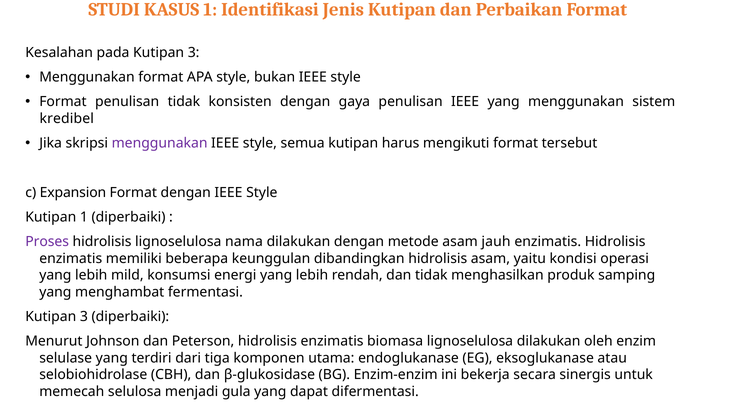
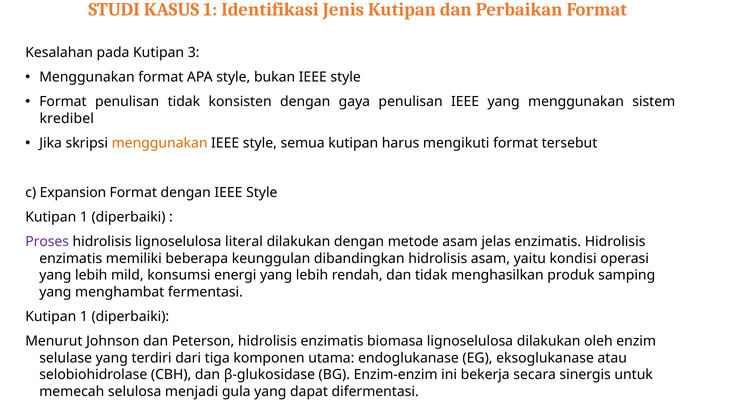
menggunakan at (160, 143) colour: purple -> orange
nama: nama -> literal
jauh: jauh -> jelas
3 at (84, 316): 3 -> 1
